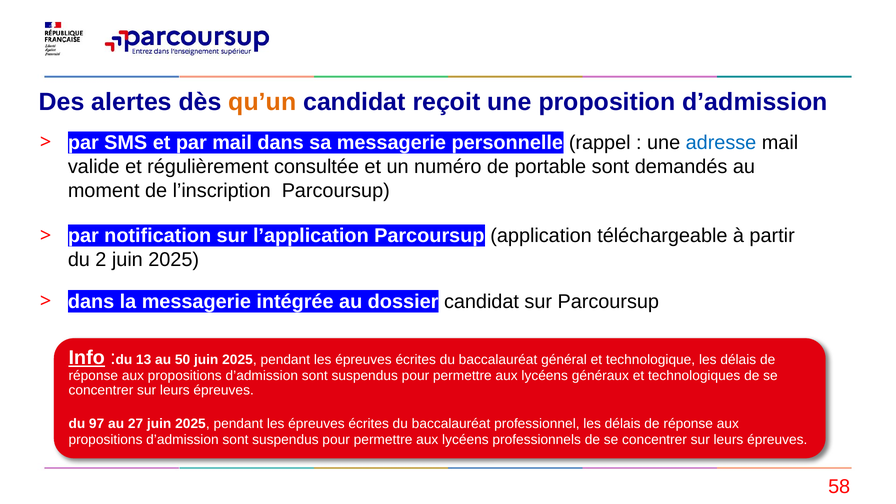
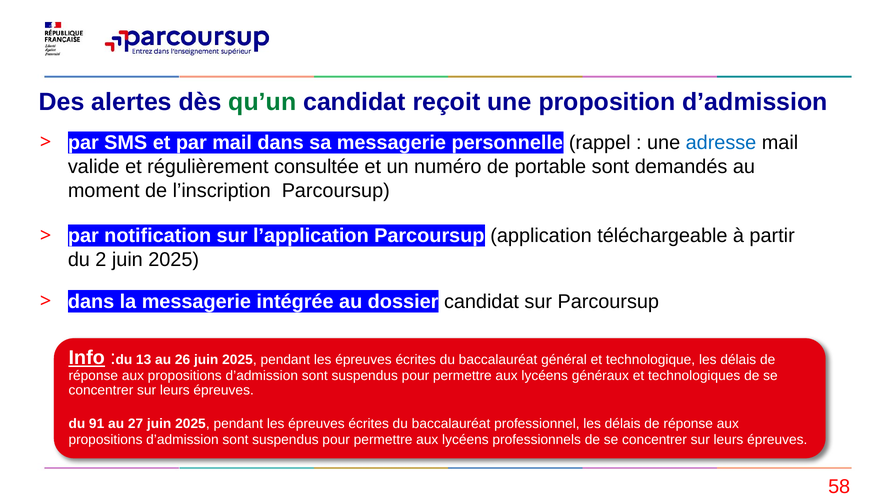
qu’un colour: orange -> green
50: 50 -> 26
97: 97 -> 91
